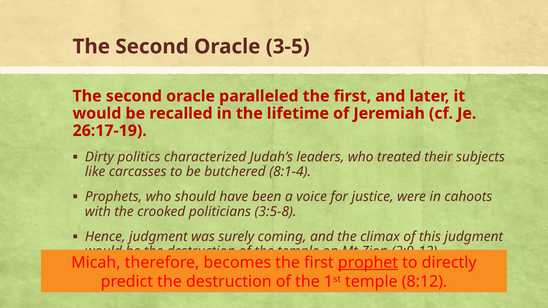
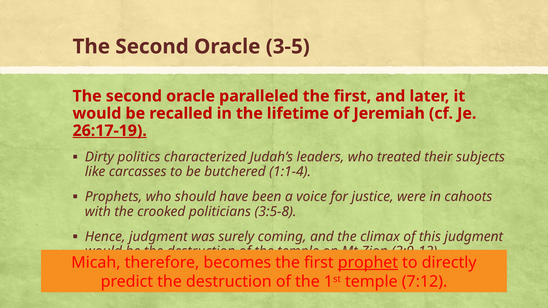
26:17-19 underline: none -> present
8:1-4: 8:1-4 -> 1:1-4
8:12: 8:12 -> 7:12
